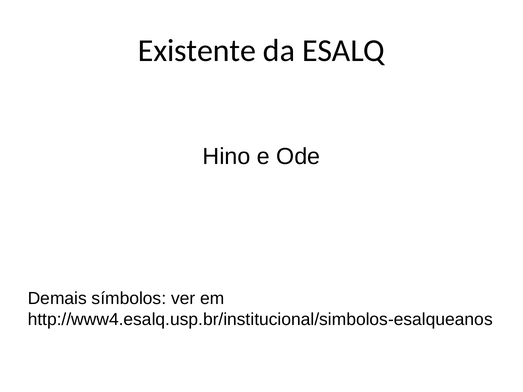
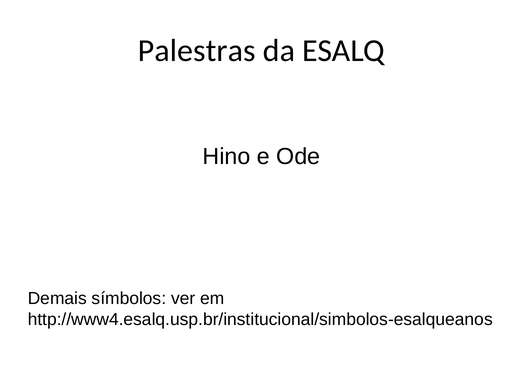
Existente: Existente -> Palestras
